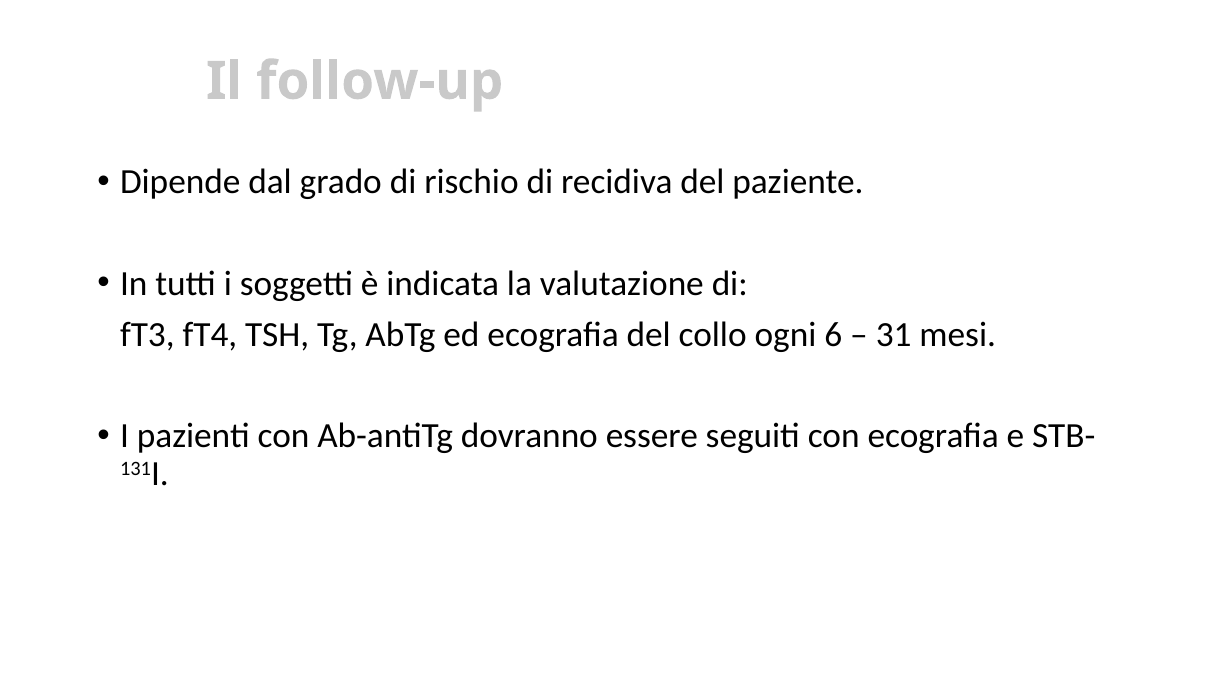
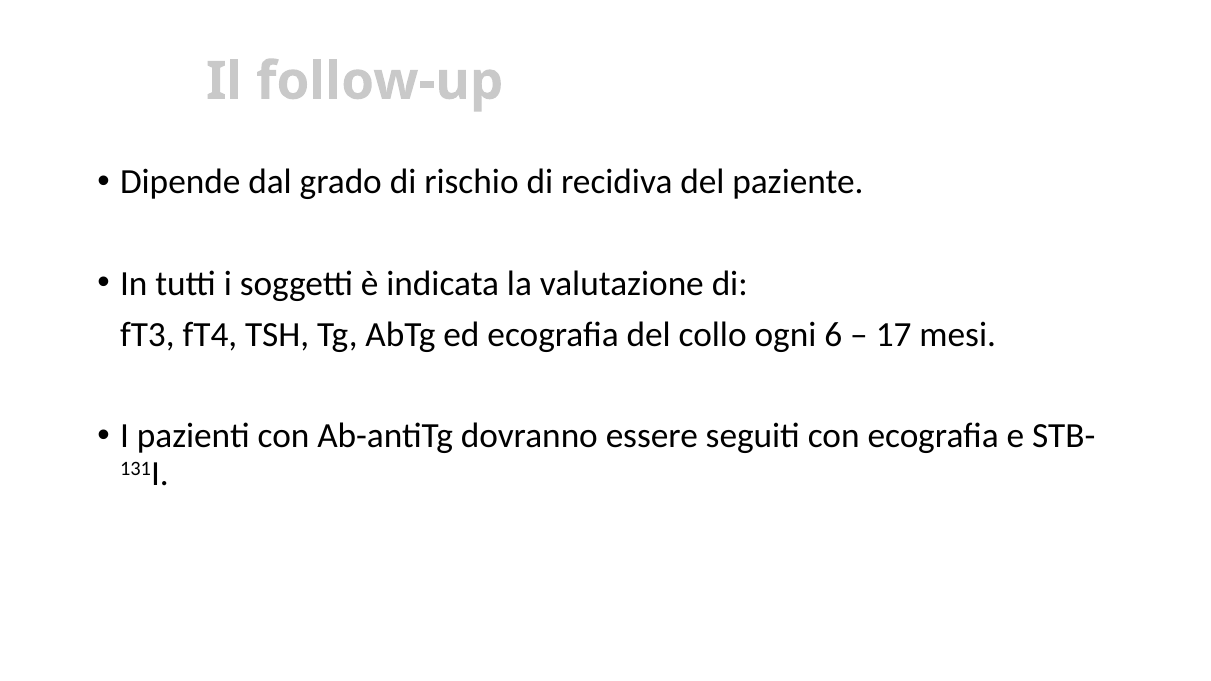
31: 31 -> 17
